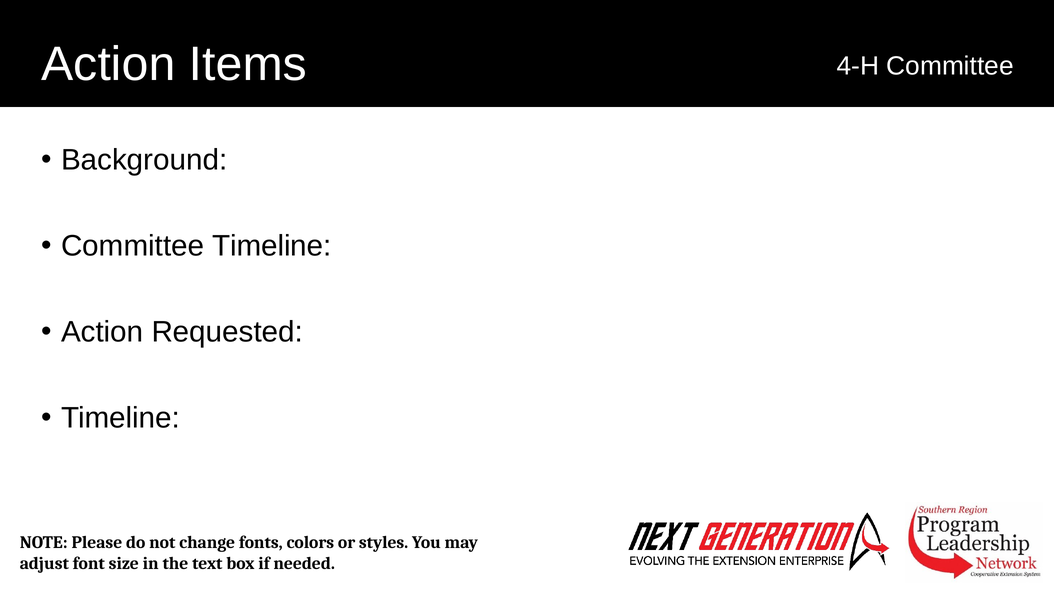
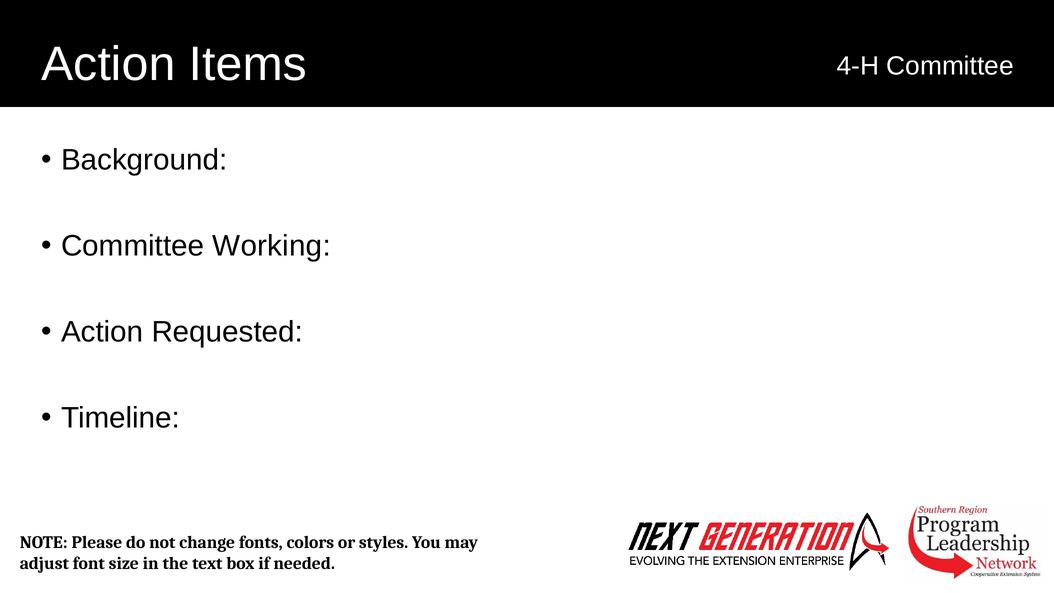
Committee Timeline: Timeline -> Working
